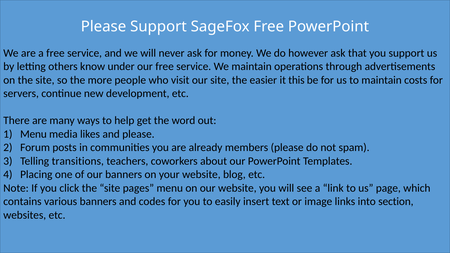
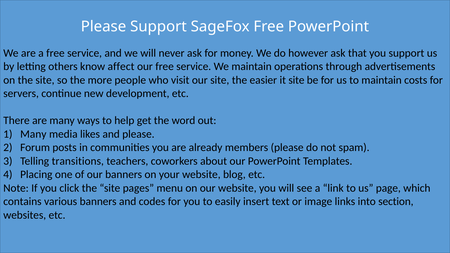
under: under -> affect
it this: this -> site
Menu at (33, 134): Menu -> Many
